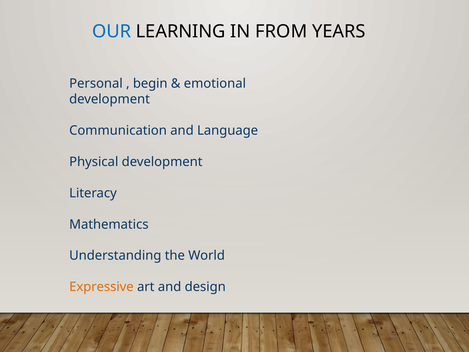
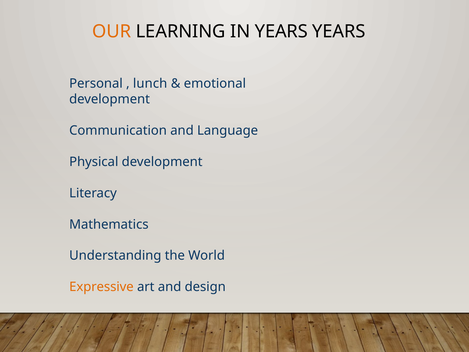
OUR colour: blue -> orange
IN FROM: FROM -> YEARS
begin: begin -> lunch
